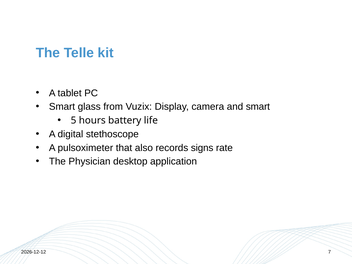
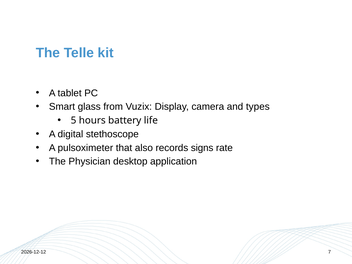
and smart: smart -> types
